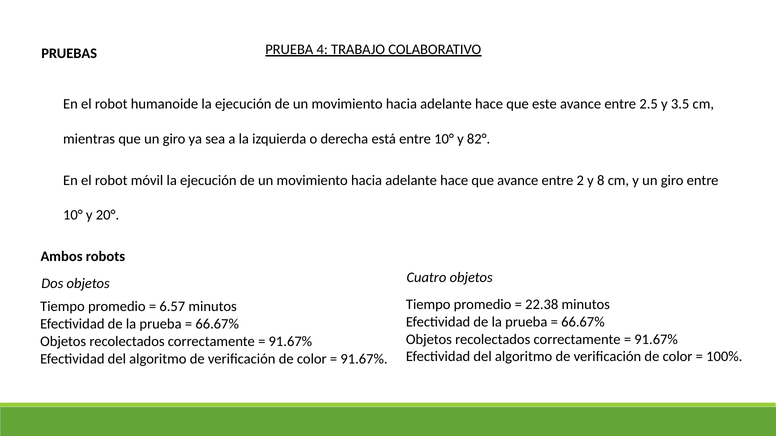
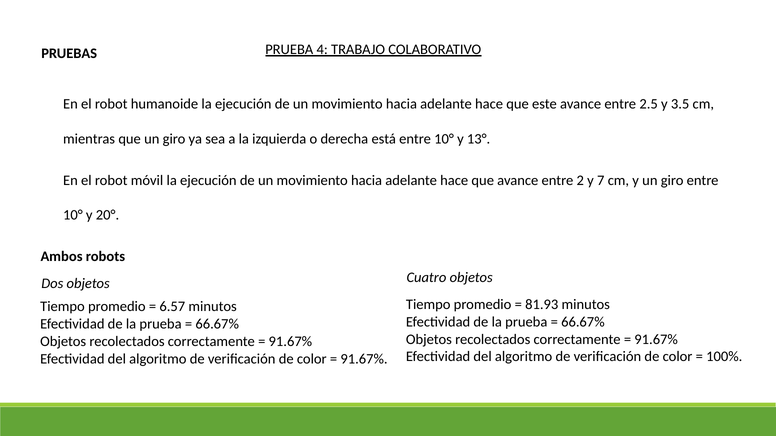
82°: 82° -> 13°
8: 8 -> 7
22.38: 22.38 -> 81.93
